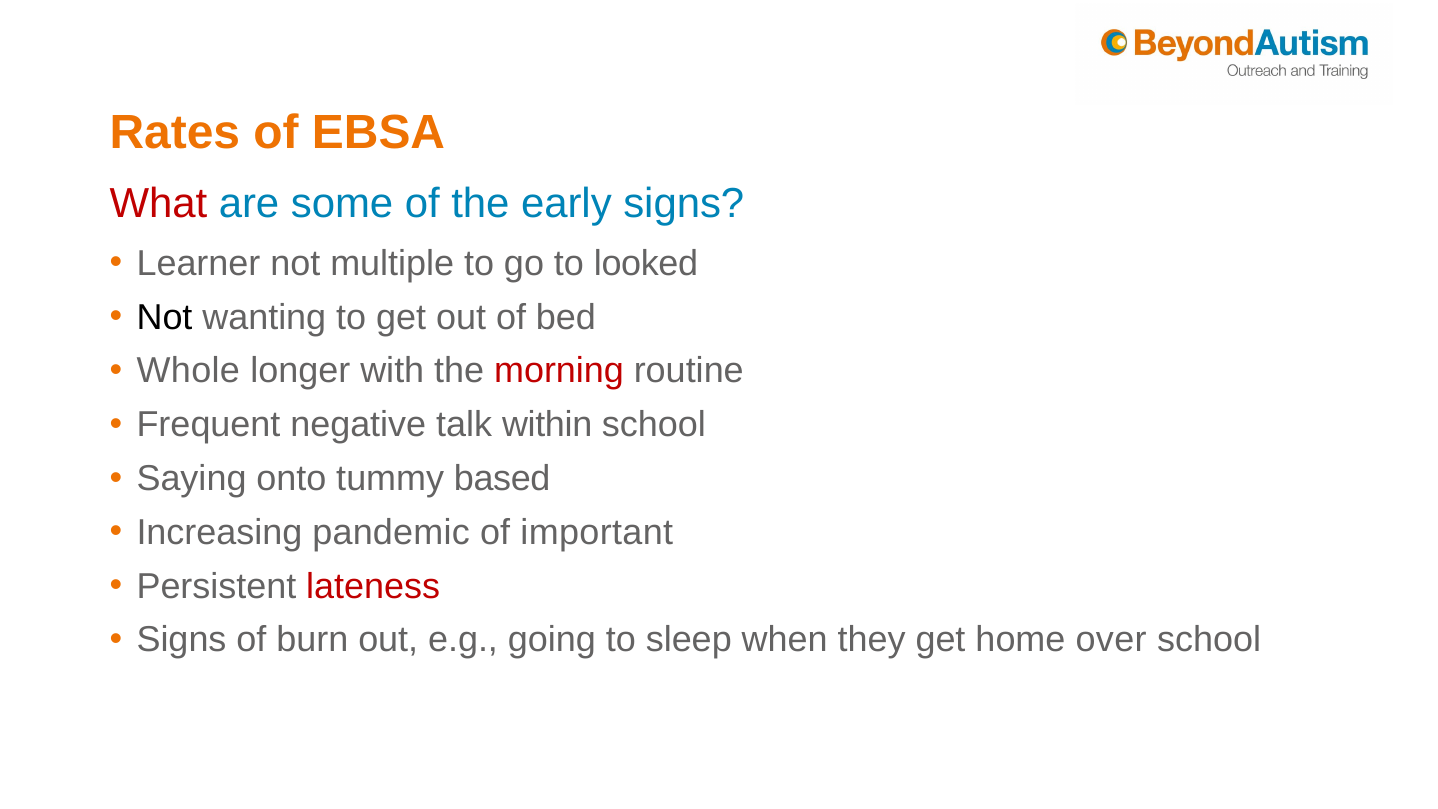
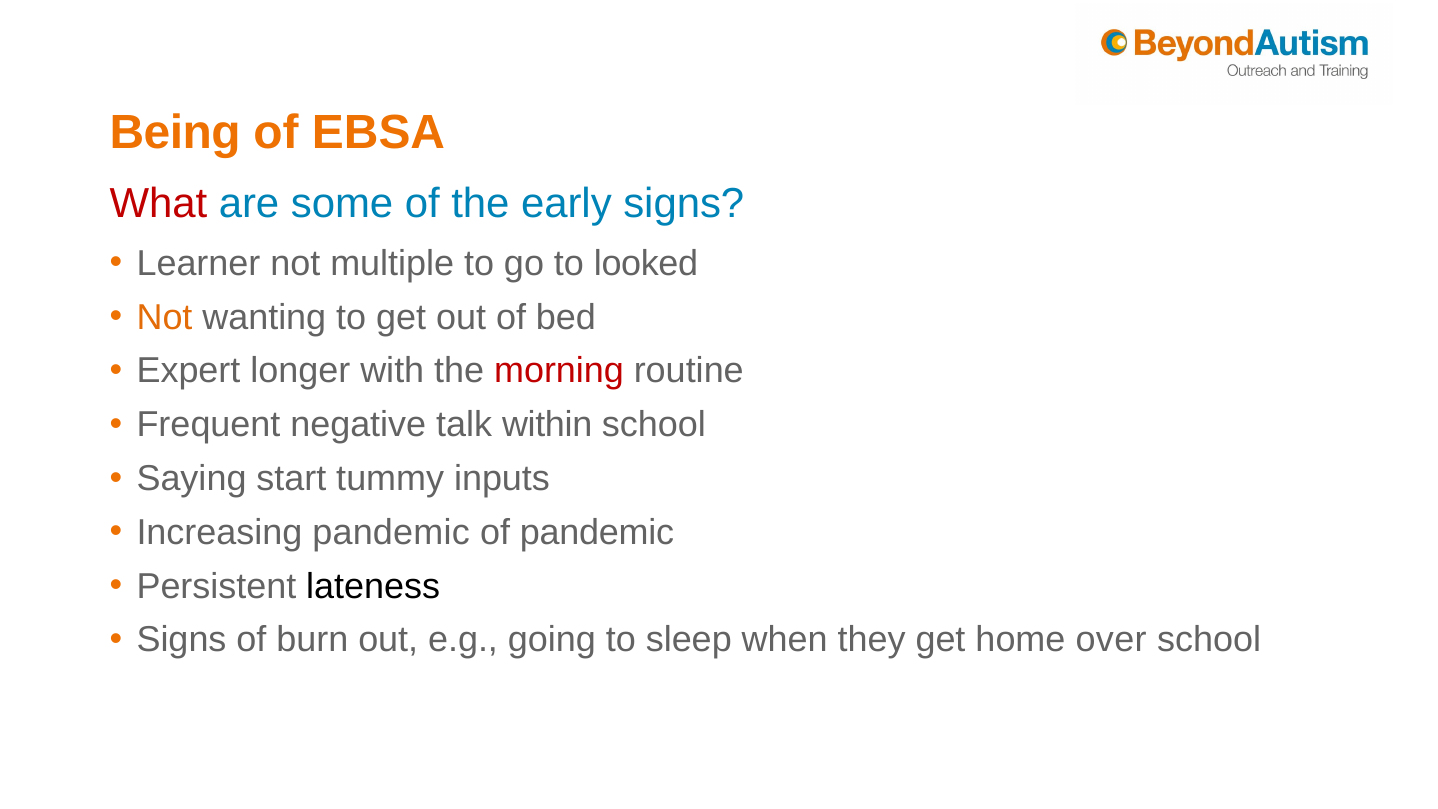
Rates: Rates -> Being
Not at (165, 317) colour: black -> orange
Whole: Whole -> Expert
onto: onto -> start
based: based -> inputs
of important: important -> pandemic
lateness colour: red -> black
